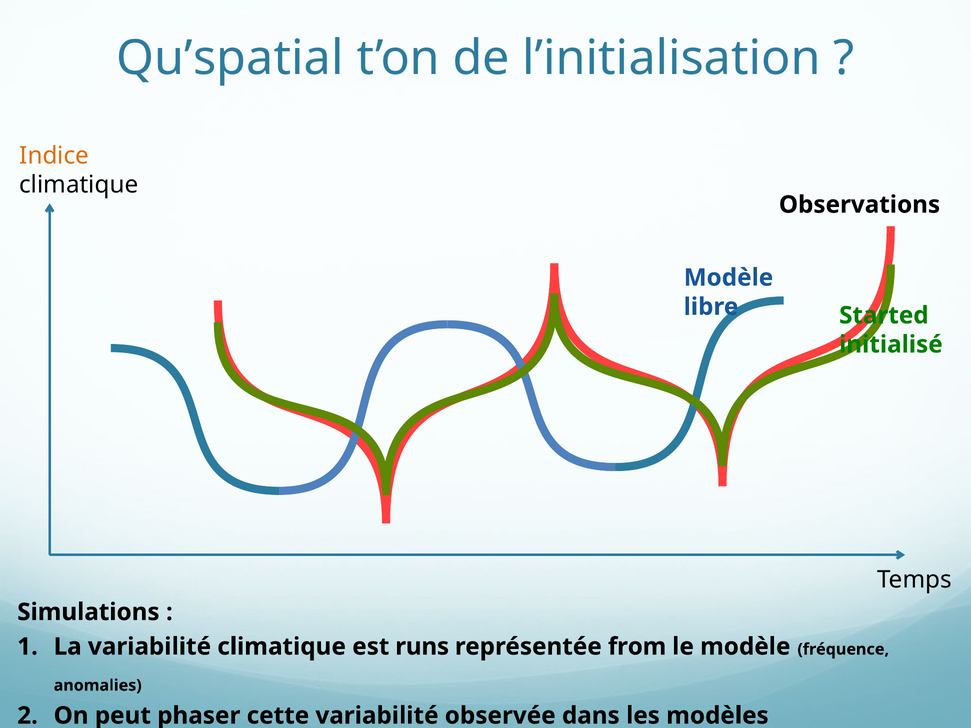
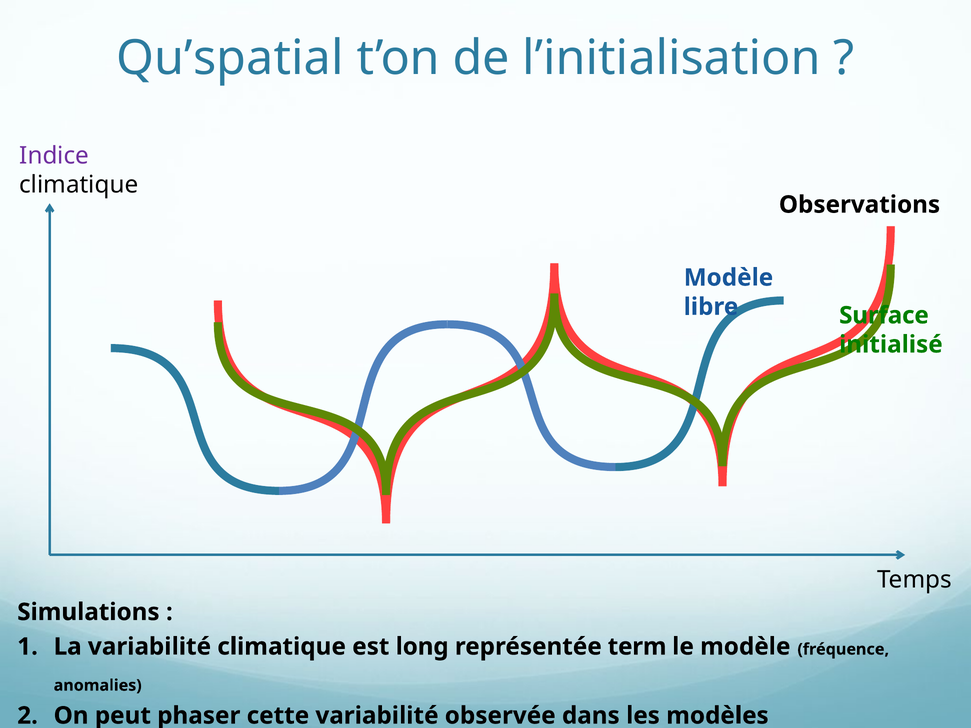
Indice colour: orange -> purple
Started: Started -> Surface
runs: runs -> long
from: from -> term
